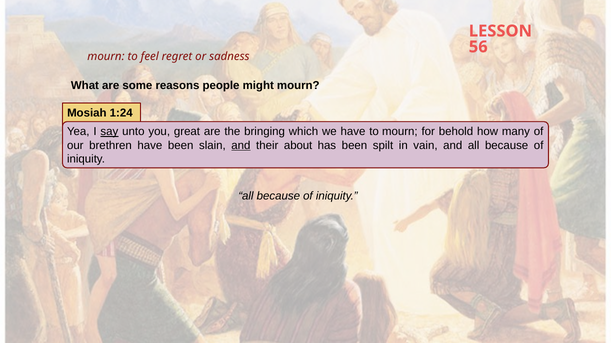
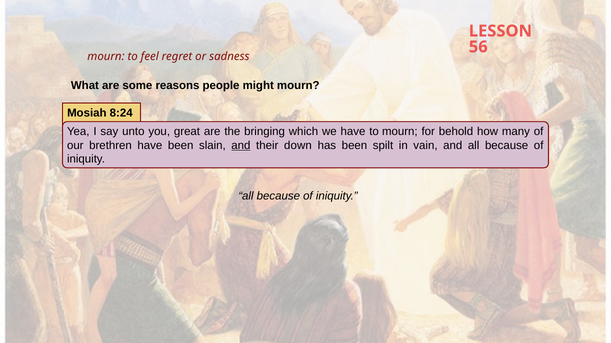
1:24: 1:24 -> 8:24
say underline: present -> none
about: about -> down
